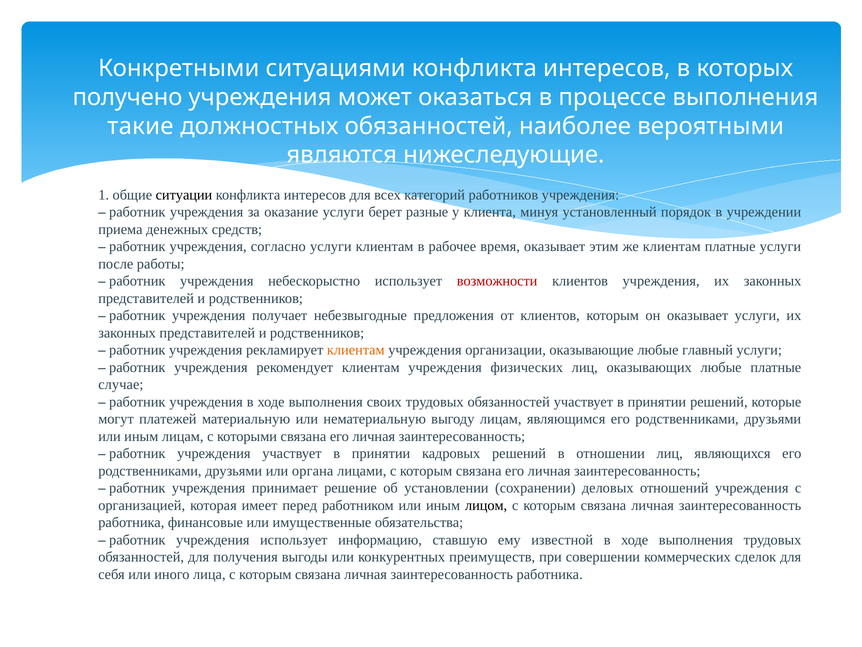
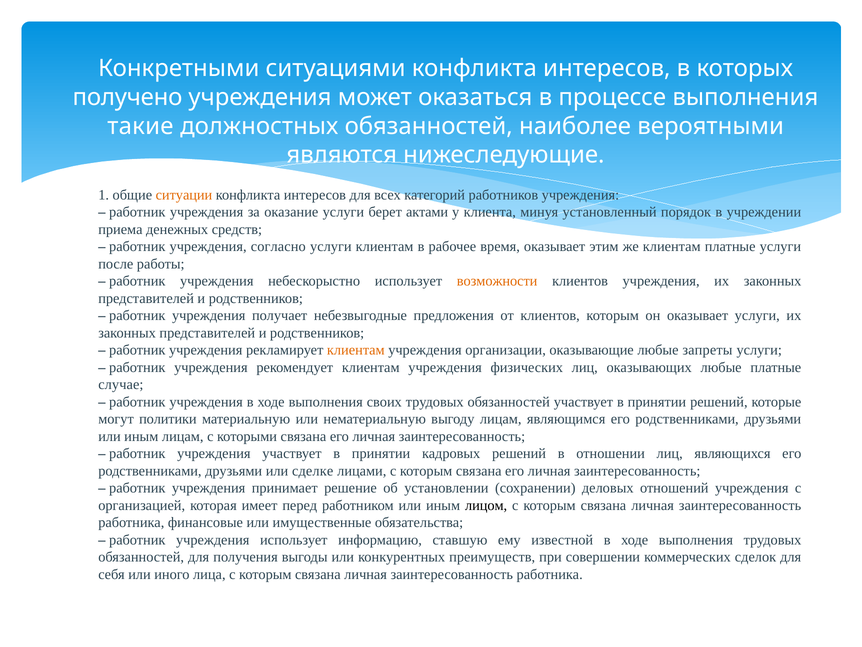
ситуации colour: black -> orange
разные: разные -> актами
возможности colour: red -> orange
главный: главный -> запреты
платежей: платежей -> политики
органа: органа -> сделке
